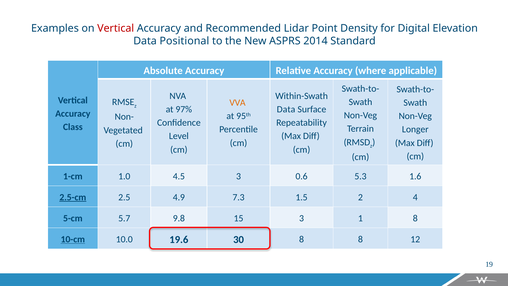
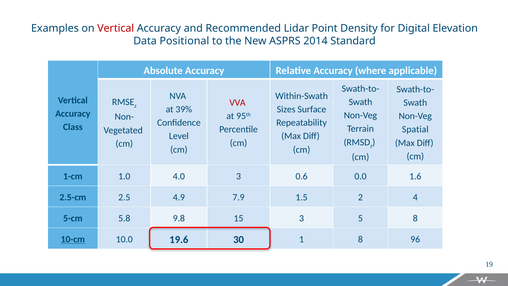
VVA colour: orange -> red
97%: 97% -> 39%
Data at (286, 109): Data -> Sizes
Longer: Longer -> Spatial
4.5: 4.5 -> 4.0
5.3: 5.3 -> 0.0
2.5-cm underline: present -> none
7.3: 7.3 -> 7.9
5.7: 5.7 -> 5.8
1: 1 -> 5
8 at (302, 239): 8 -> 1
12: 12 -> 96
